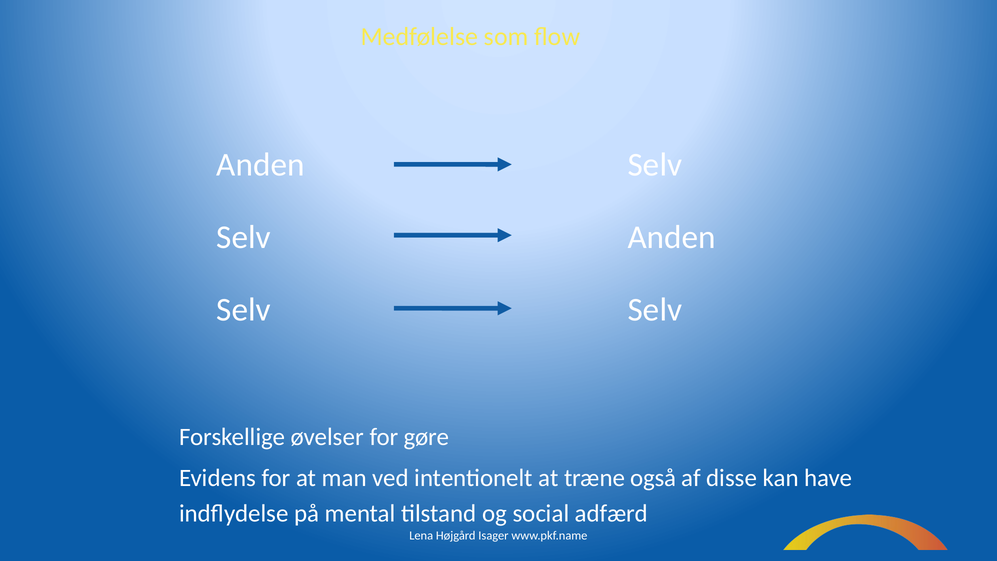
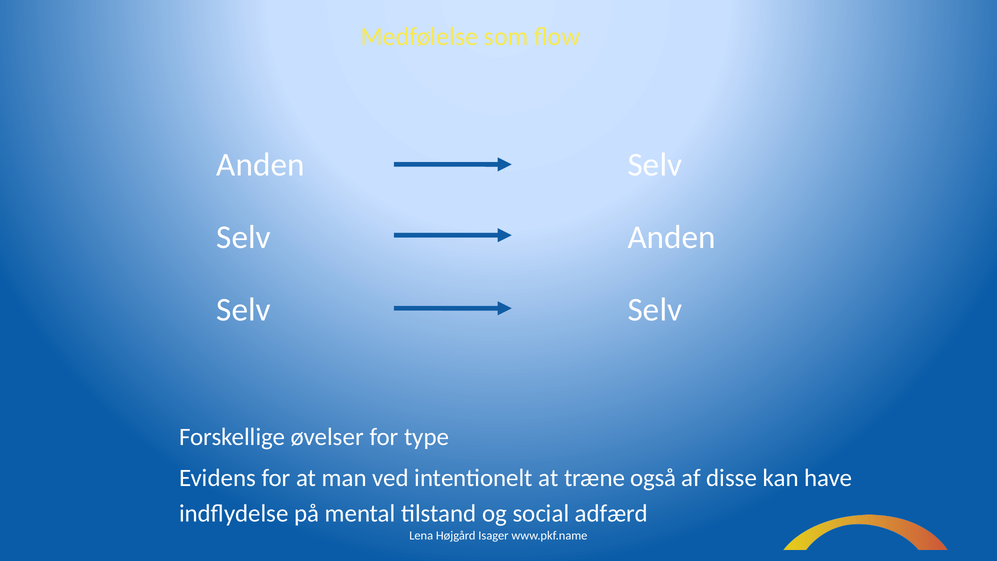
gøre: gøre -> type
